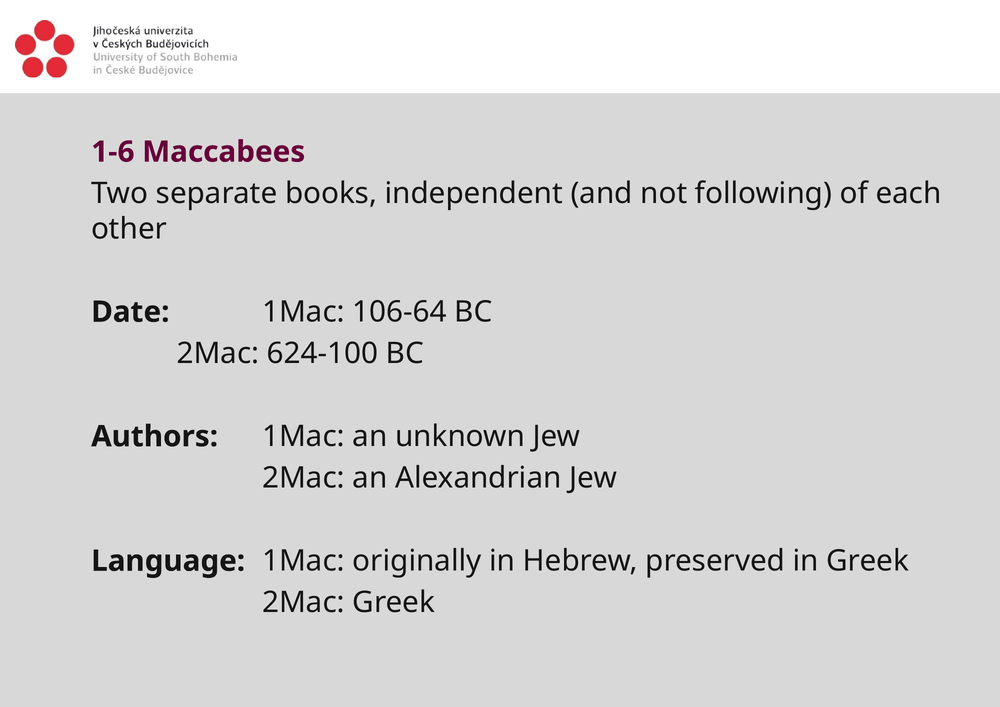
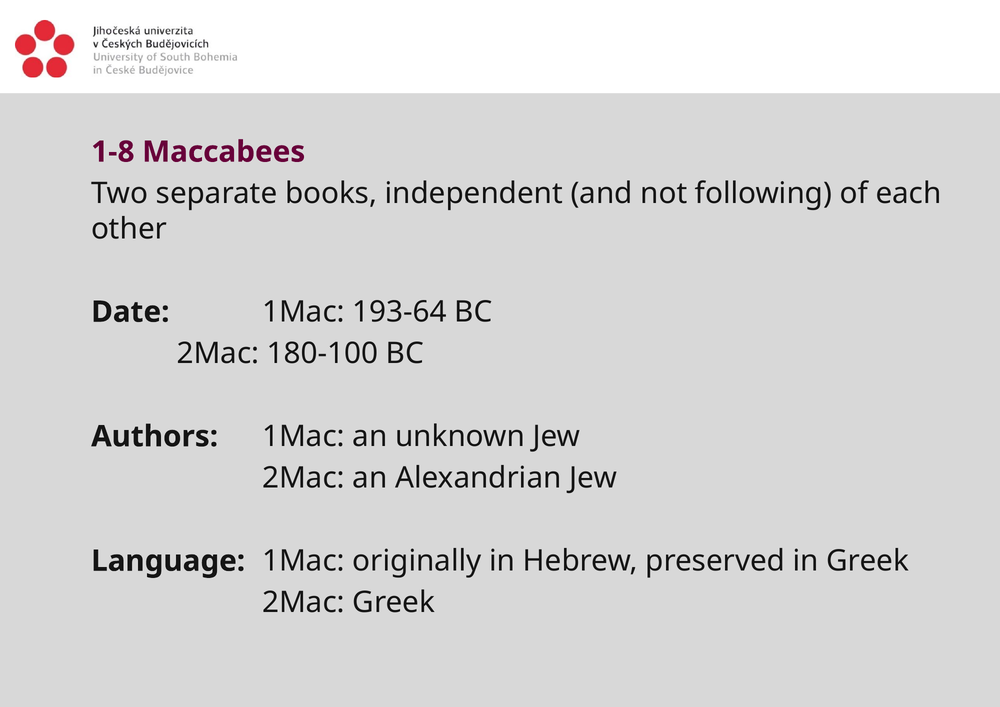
1-6: 1-6 -> 1-8
106-64: 106-64 -> 193-64
624-100: 624-100 -> 180-100
